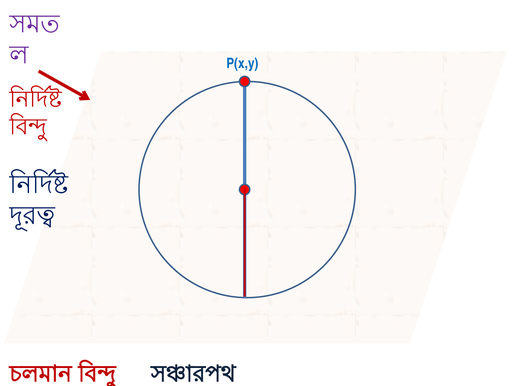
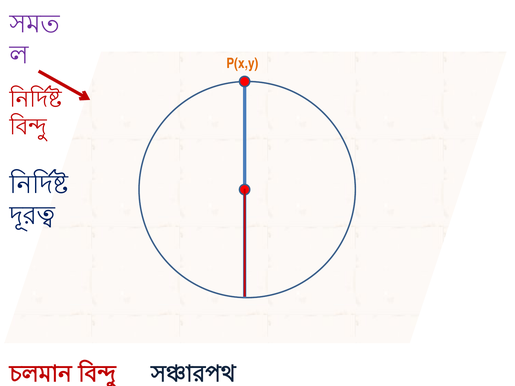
P(x,y colour: blue -> orange
